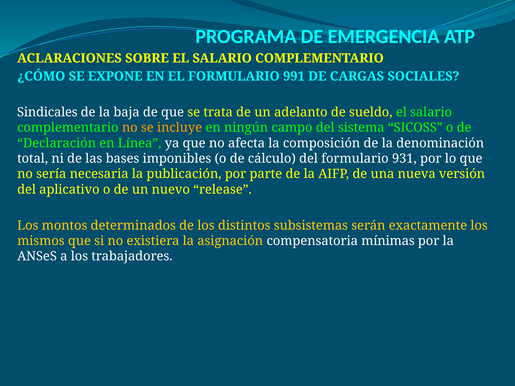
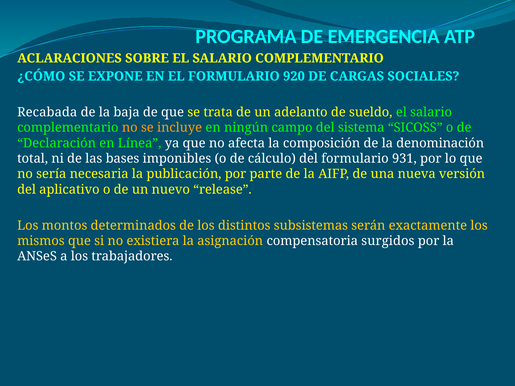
991: 991 -> 920
Sindicales: Sindicales -> Recabada
mínimas: mínimas -> surgidos
